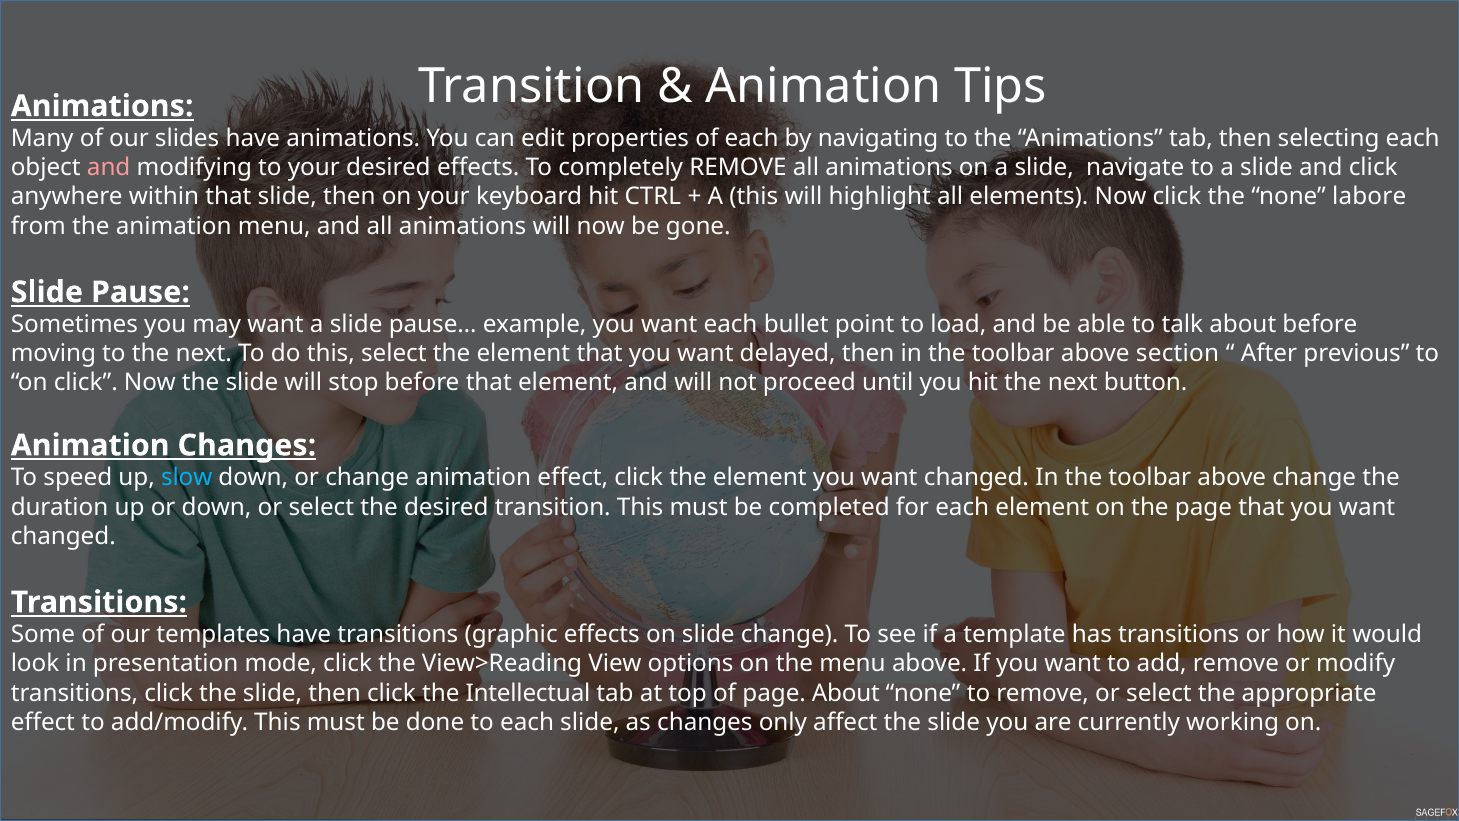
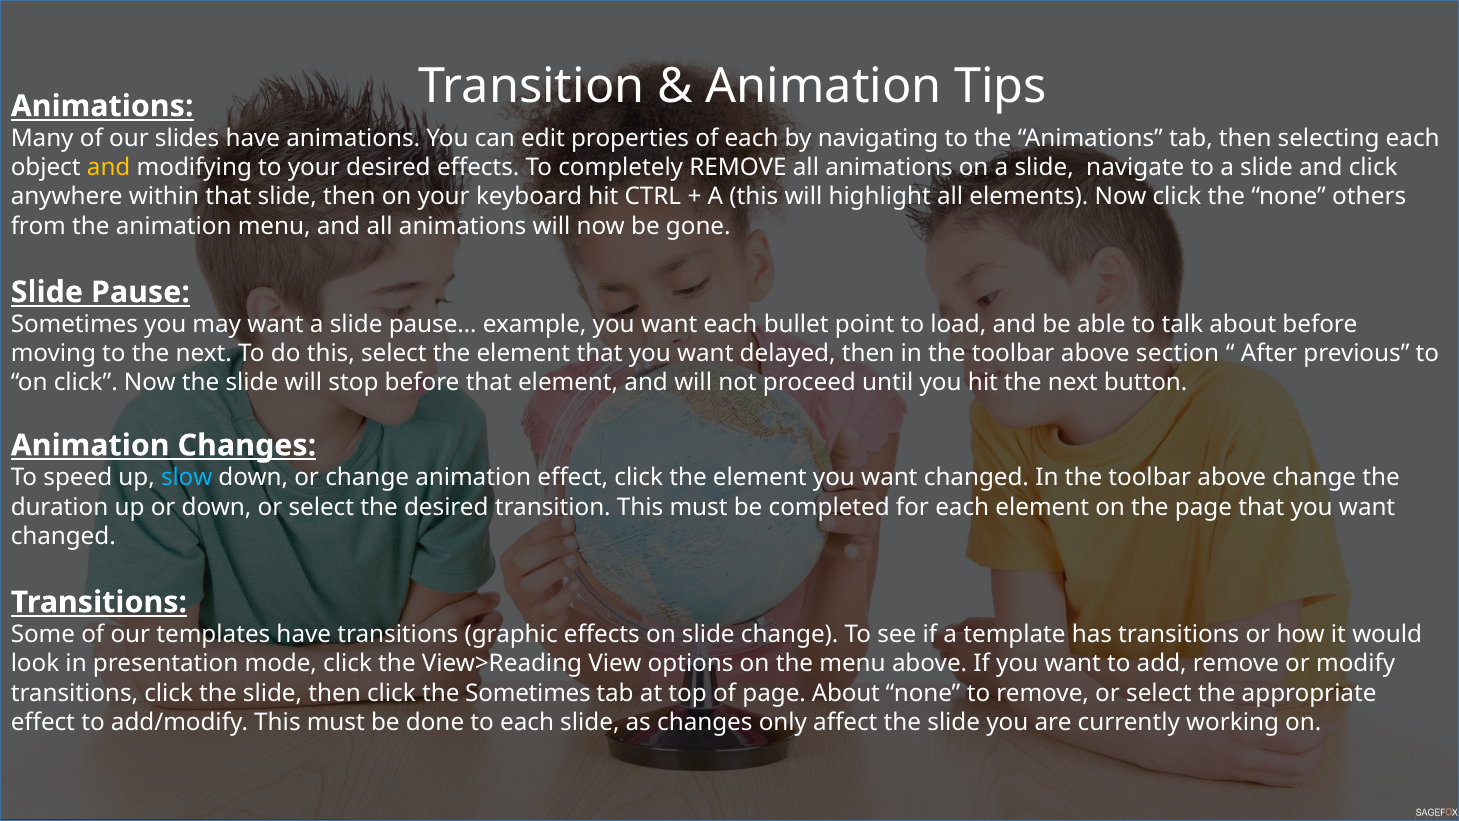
and at (109, 168) colour: pink -> yellow
labore: labore -> others
the Intellectual: Intellectual -> Sometimes
